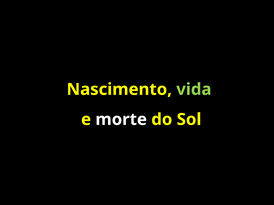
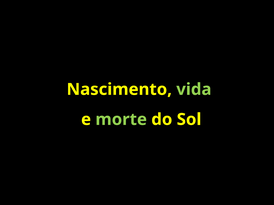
morte colour: white -> light green
